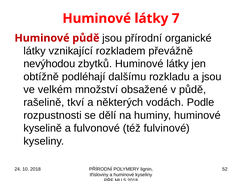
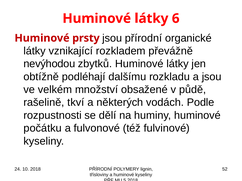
7: 7 -> 6
Huminové půdě: půdě -> prsty
kyselině: kyselině -> počátku
